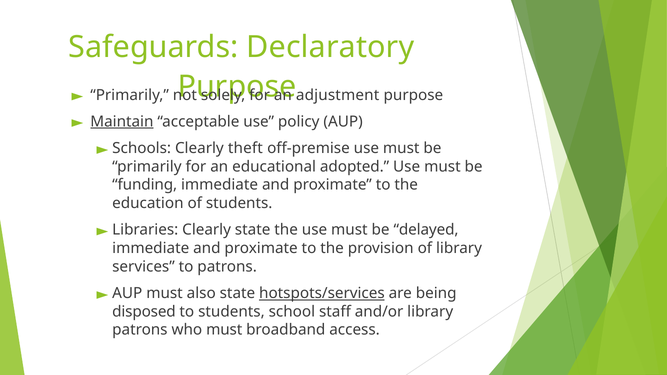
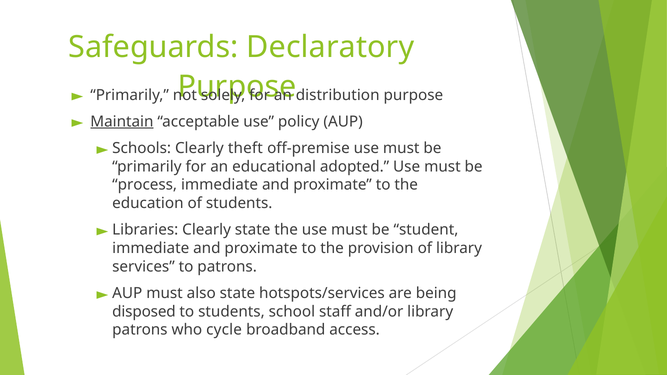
adjustment: adjustment -> distribution
funding: funding -> process
delayed: delayed -> student
hotspots/services underline: present -> none
who must: must -> cycle
